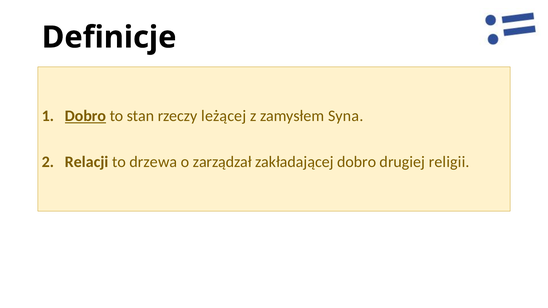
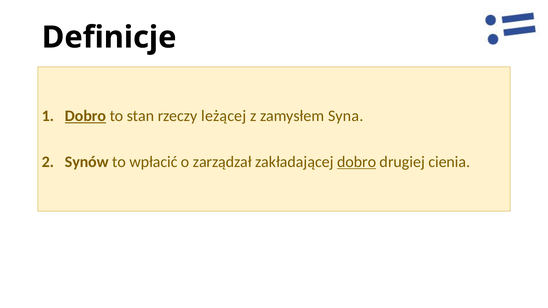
Relacji: Relacji -> Synów
drzewa: drzewa -> wpłacić
dobro at (357, 162) underline: none -> present
religii: religii -> cienia
